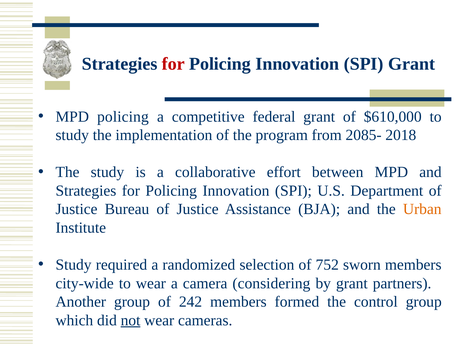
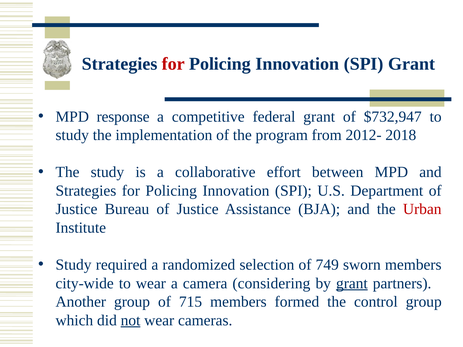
MPD policing: policing -> response
$610,000: $610,000 -> $732,947
2085-: 2085- -> 2012-
Urban colour: orange -> red
752: 752 -> 749
grant at (352, 283) underline: none -> present
242: 242 -> 715
